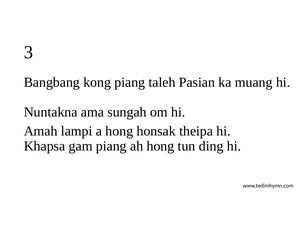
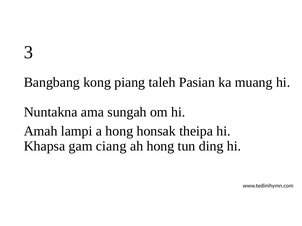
gam piang: piang -> ciang
